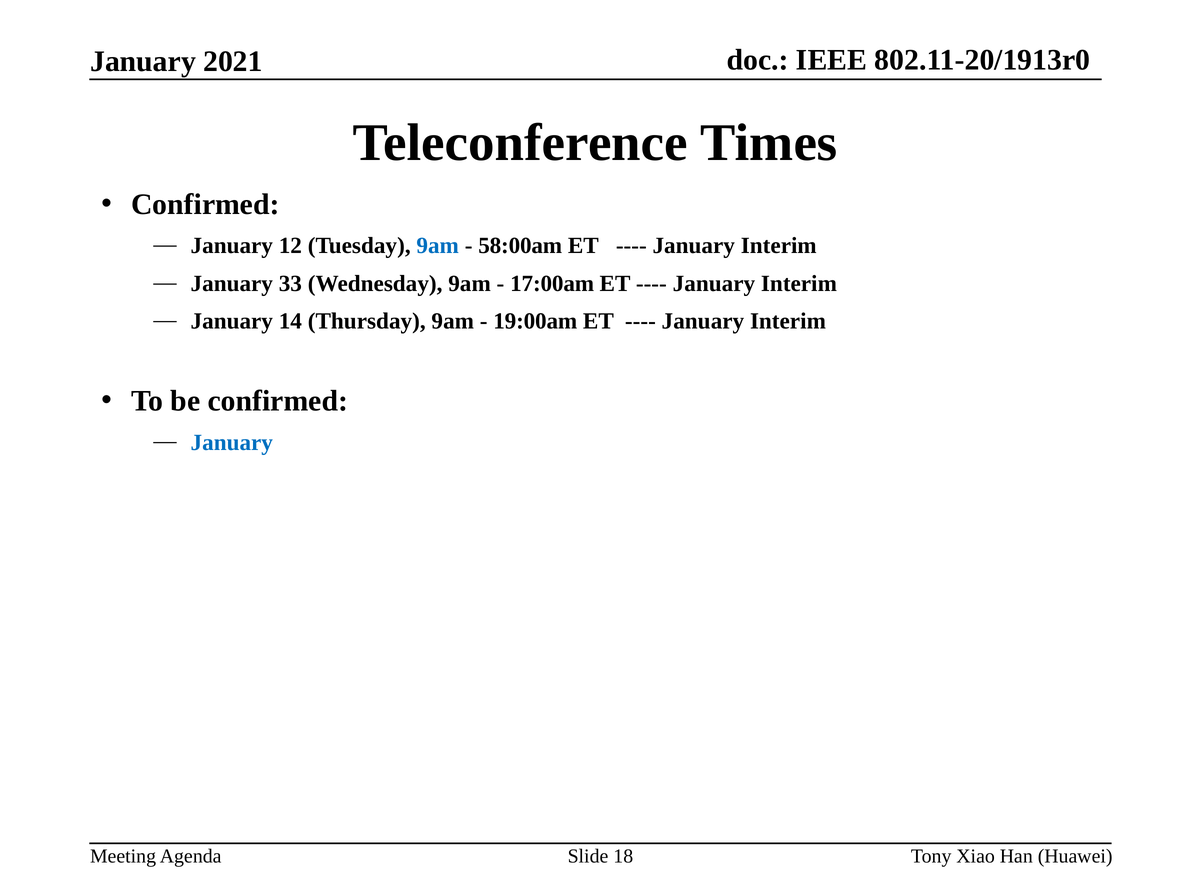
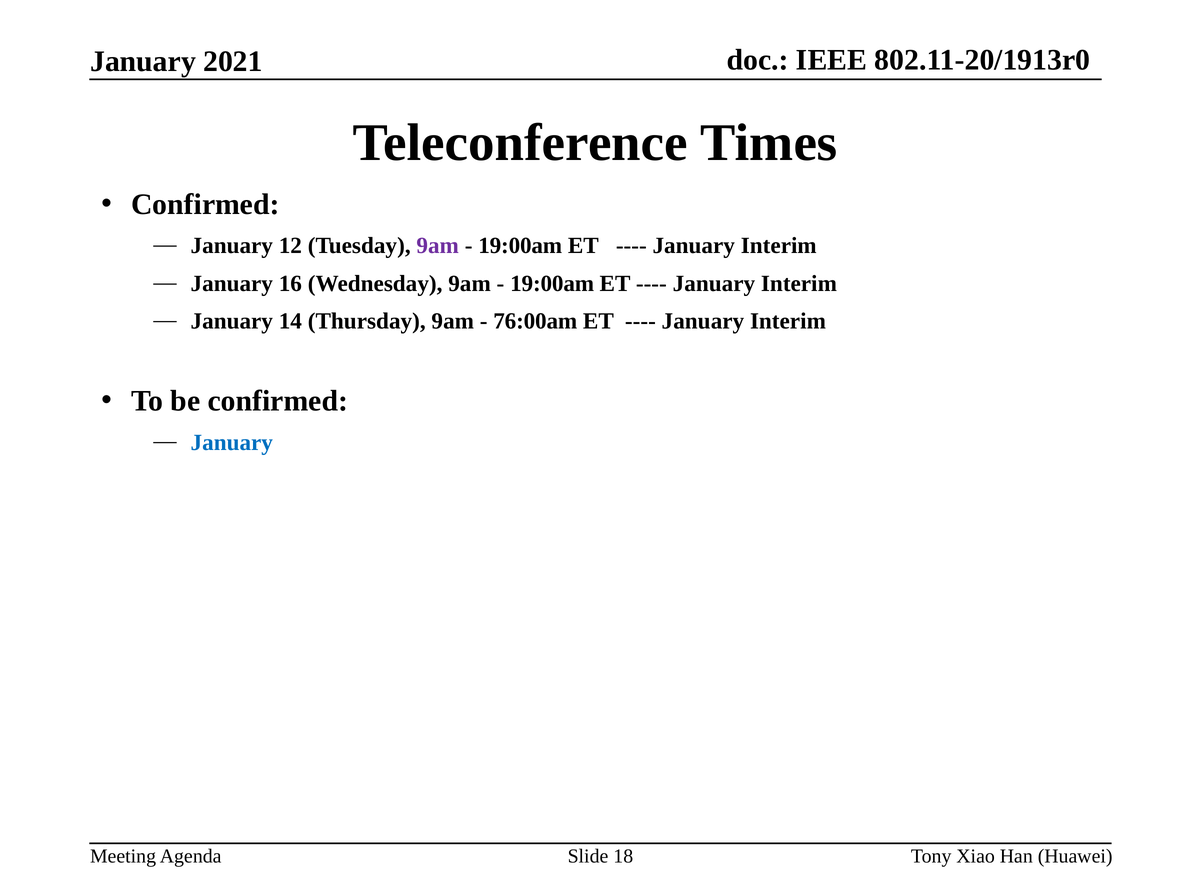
9am at (438, 246) colour: blue -> purple
58:00am at (520, 246): 58:00am -> 19:00am
33: 33 -> 16
17:00am at (552, 284): 17:00am -> 19:00am
19:00am: 19:00am -> 76:00am
